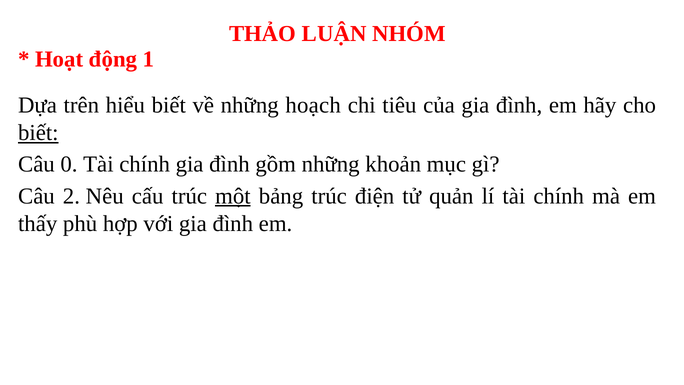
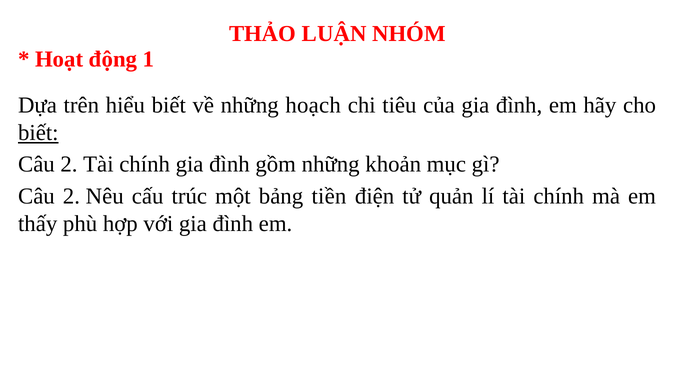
0 at (69, 164): 0 -> 2
một underline: present -> none
bảng trúc: trúc -> tiền
